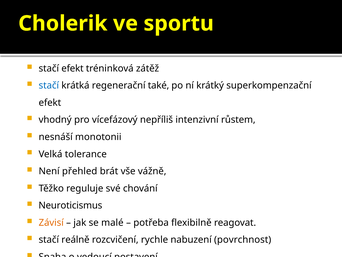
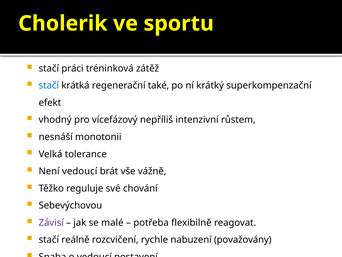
stačí efekt: efekt -> práci
Není přehled: přehled -> vedoucí
Neuroticismus: Neuroticismus -> Sebevýchovou
Závisí colour: orange -> purple
povrchnost: povrchnost -> považovány
